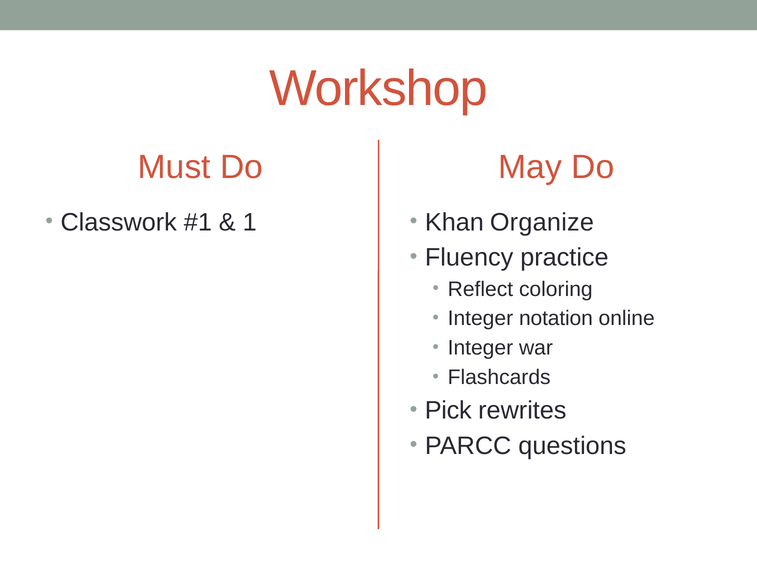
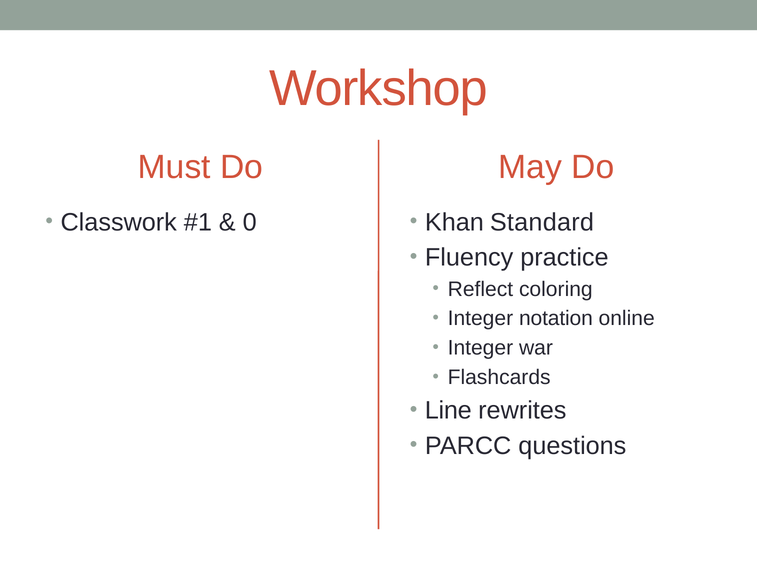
1: 1 -> 0
Organize: Organize -> Standard
Pick: Pick -> Line
